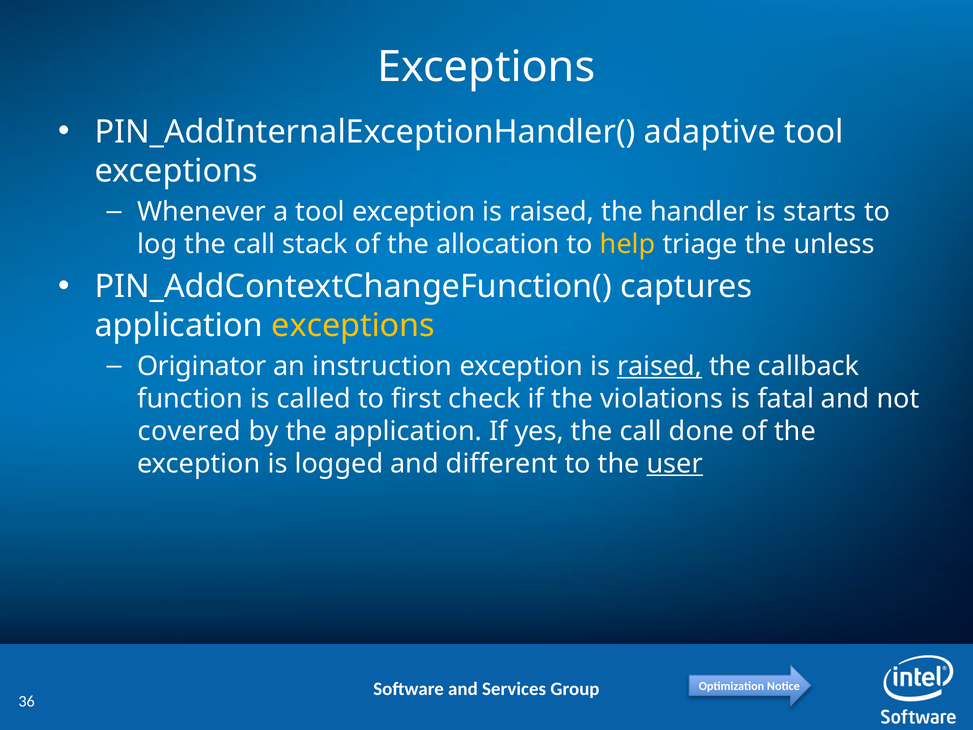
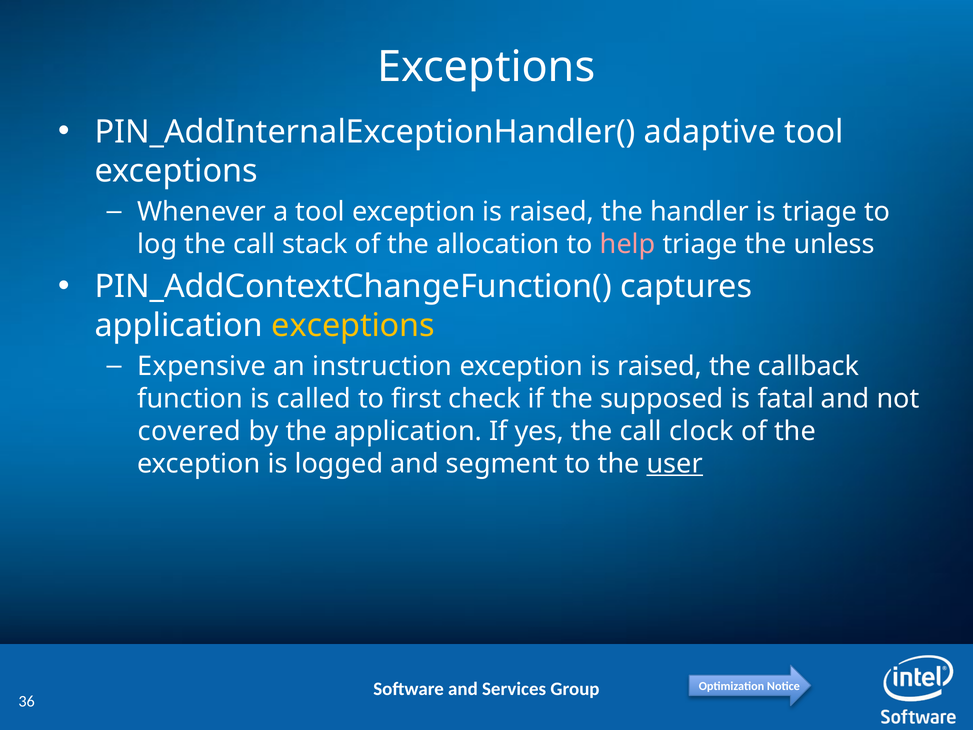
is starts: starts -> triage
help colour: yellow -> pink
Originator: Originator -> Expensive
raised at (660, 366) underline: present -> none
violations: violations -> supposed
done: done -> clock
different: different -> segment
